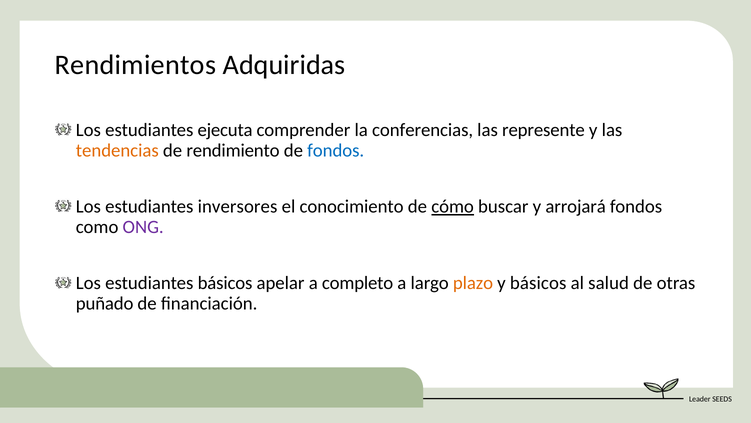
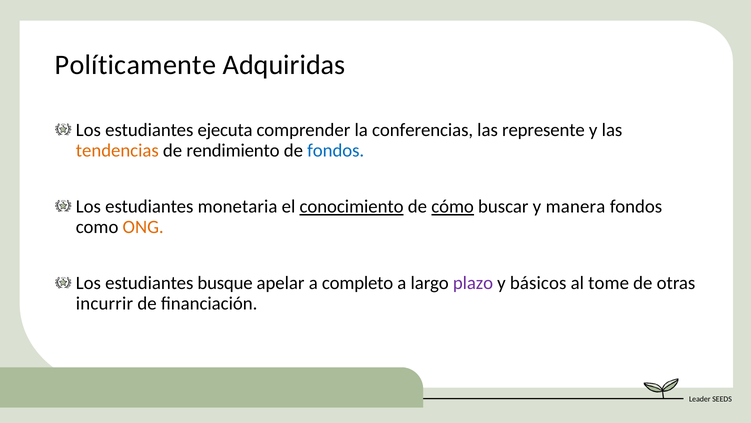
Rendimientos: Rendimientos -> Políticamente
inversores: inversores -> monetaria
conocimiento underline: none -> present
arrojará: arrojará -> manera
ONG colour: purple -> orange
estudiantes básicos: básicos -> busque
plazo colour: orange -> purple
salud: salud -> tome
puñado: puñado -> incurrir
